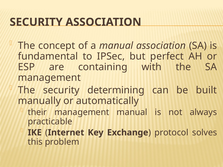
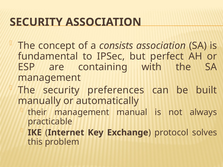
a manual: manual -> consists
determining: determining -> preferences
